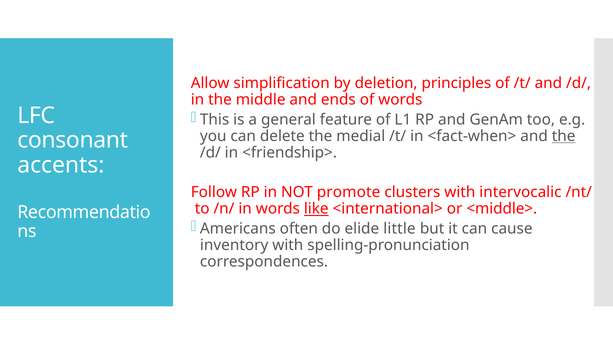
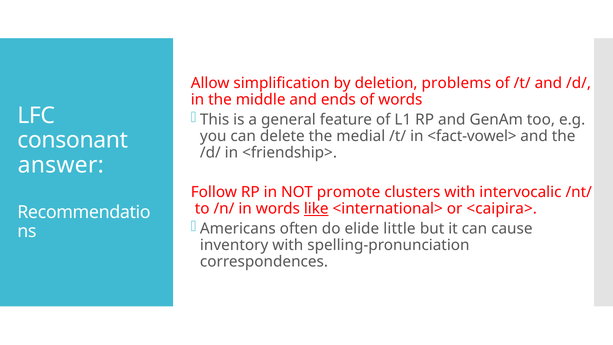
principles: principles -> problems
<fact-when>: <fact-when> -> <fact-vowel>
the at (564, 136) underline: present -> none
accents: accents -> answer
<middle>: <middle> -> <caipira>
